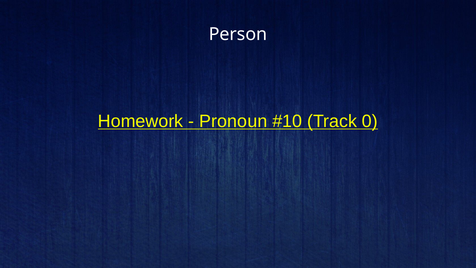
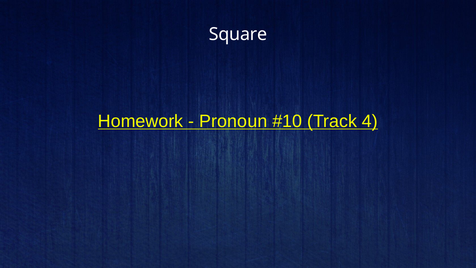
Person: Person -> Square
0: 0 -> 4
